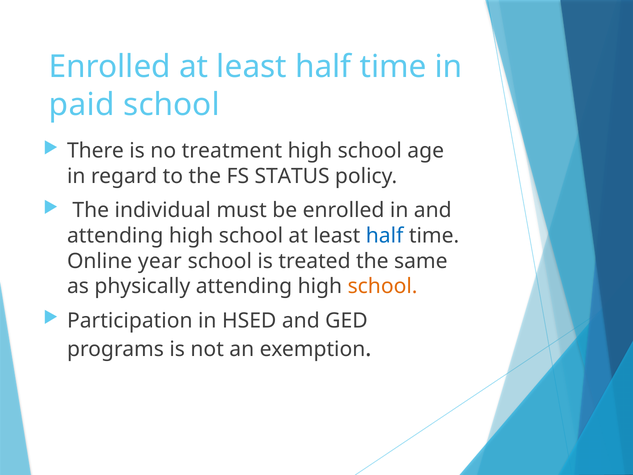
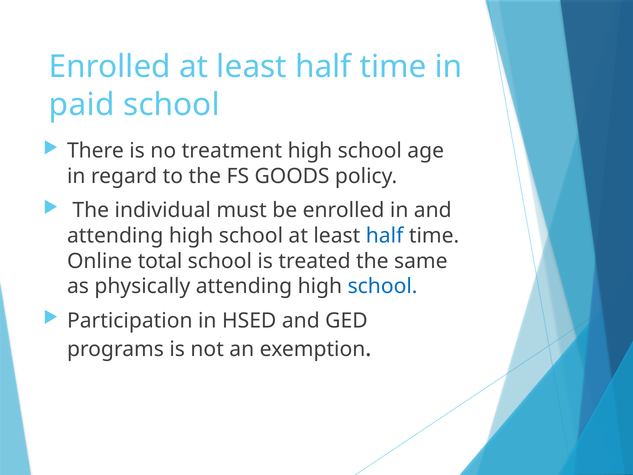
STATUS: STATUS -> GOODS
year: year -> total
school at (383, 286) colour: orange -> blue
